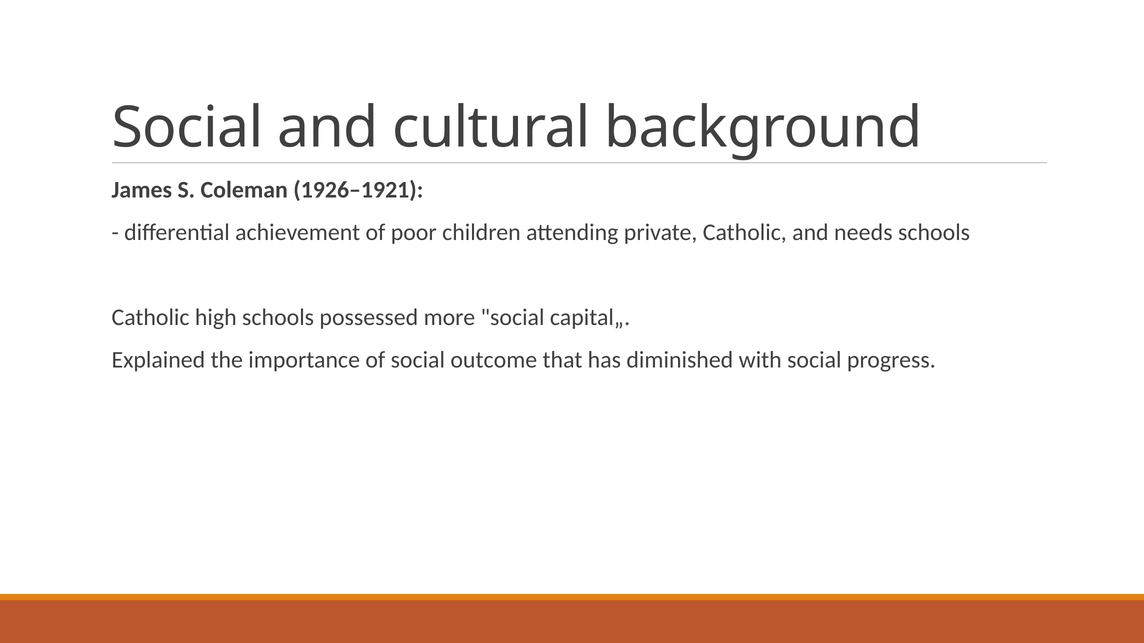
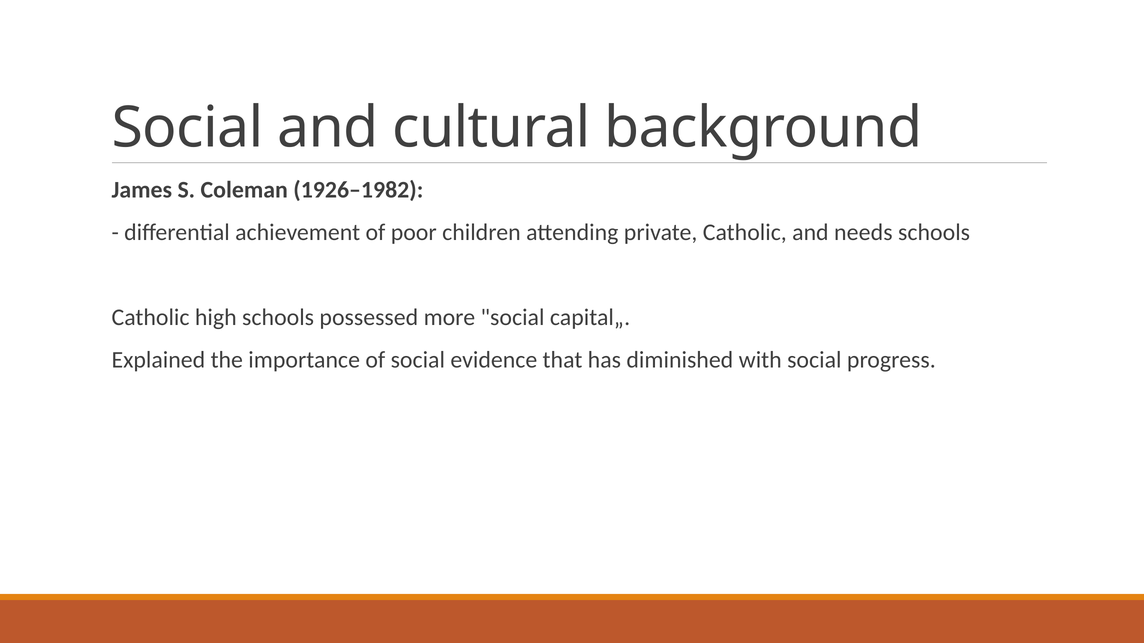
1926–1921: 1926–1921 -> 1926–1982
outcome: outcome -> evidence
